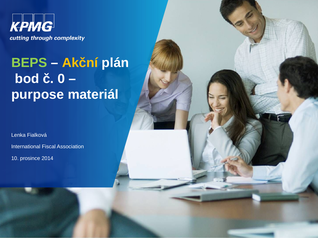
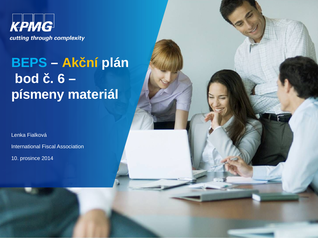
BEPS colour: light green -> light blue
0: 0 -> 6
purpose: purpose -> písmeny
